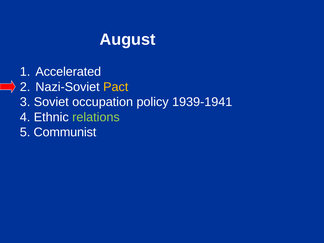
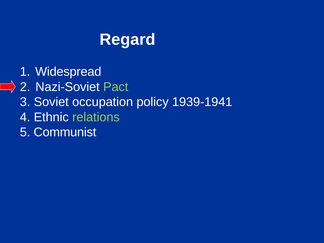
August: August -> Regard
Accelerated: Accelerated -> Widespread
Pact colour: yellow -> light green
